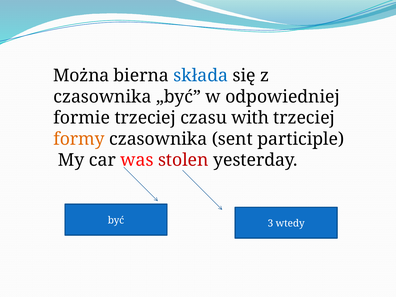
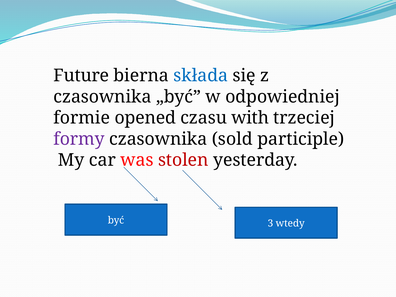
Można: Można -> Future
formie trzeciej: trzeciej -> opened
formy colour: orange -> purple
sent: sent -> sold
